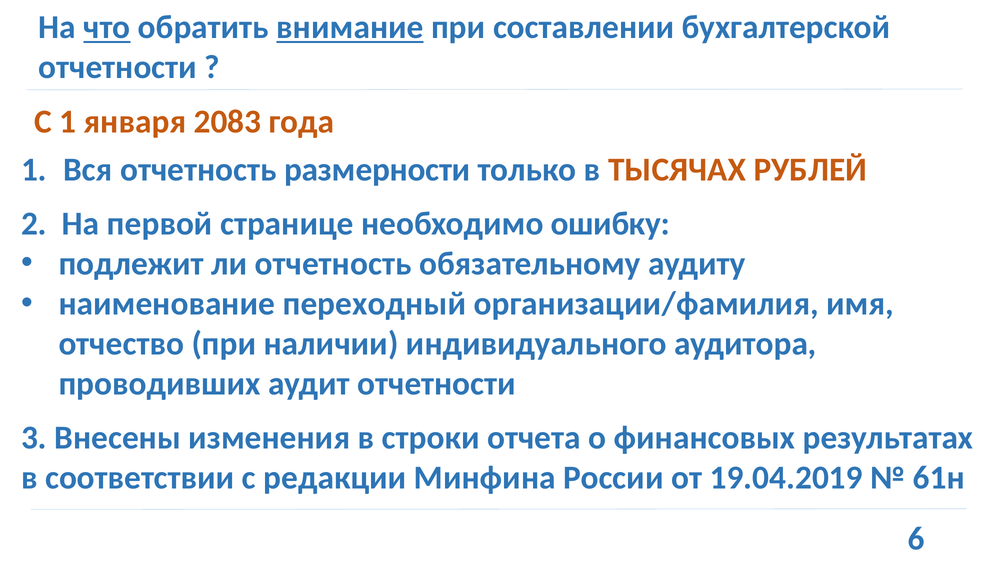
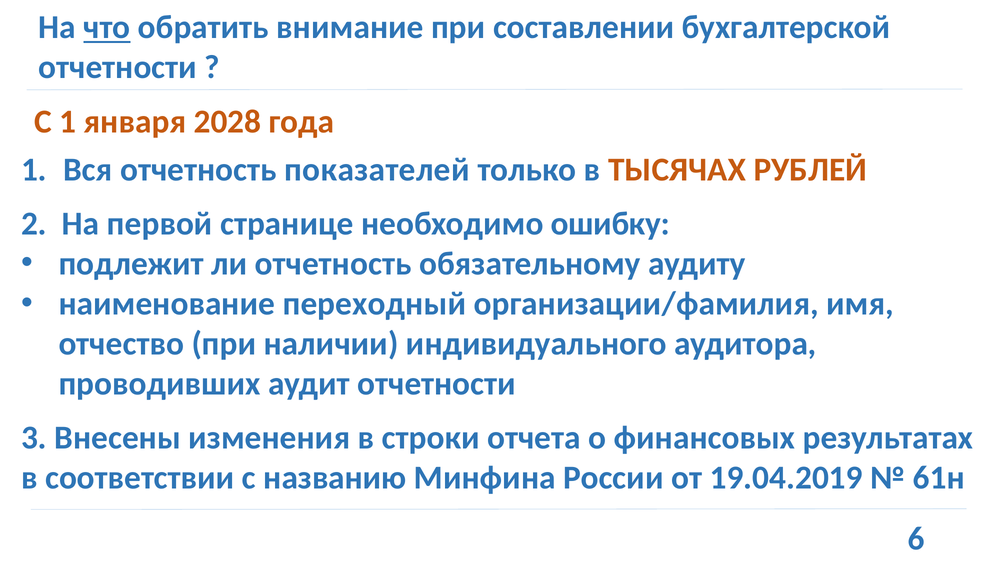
внимание underline: present -> none
2083: 2083 -> 2028
размерности: размерности -> показателей
редакции: редакции -> названию
